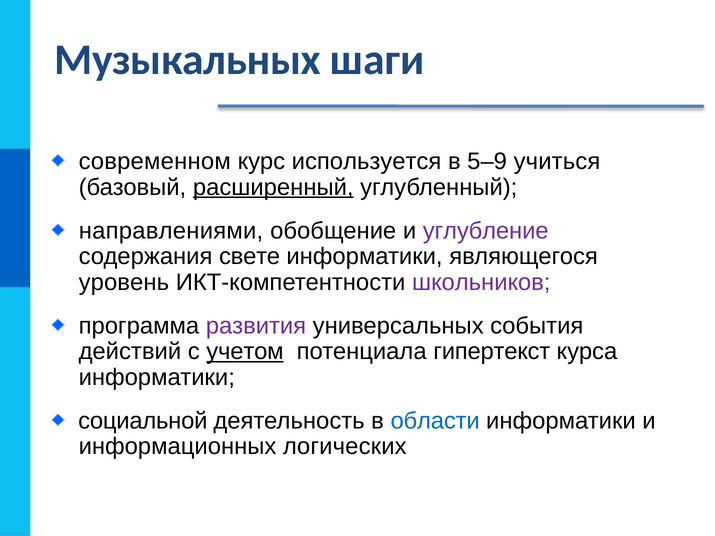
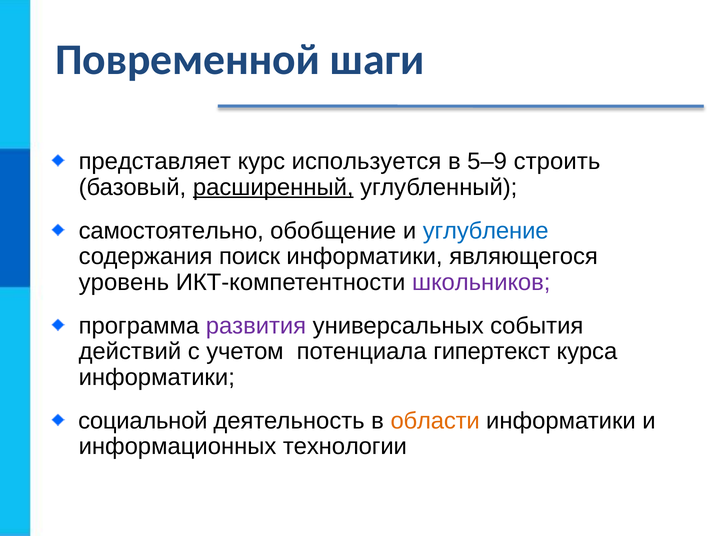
Музыкальных: Музыкальных -> Повременной
современном: современном -> представляет
учиться: учиться -> строить
направлениями: направлениями -> самостоятельно
углубление colour: purple -> blue
свете: свете -> поиск
учетом underline: present -> none
области colour: blue -> orange
логических: логических -> технологии
